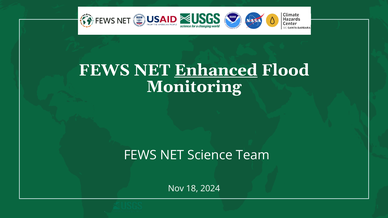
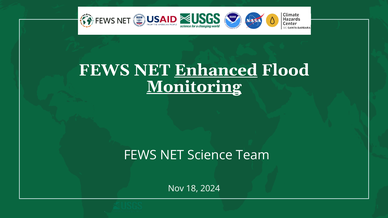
Monitoring underline: none -> present
